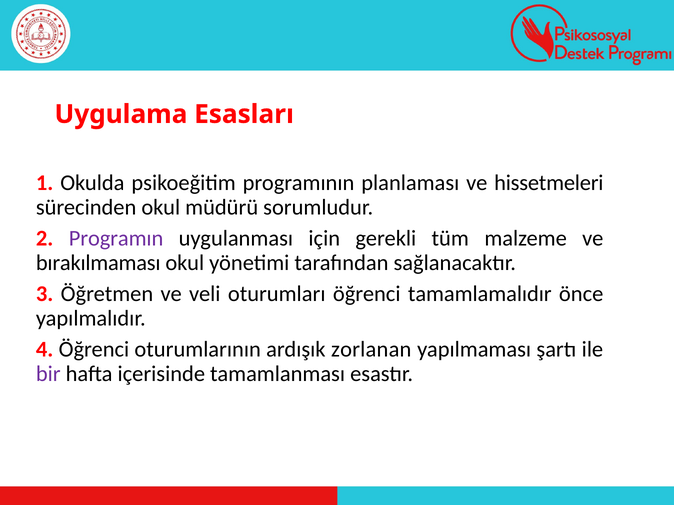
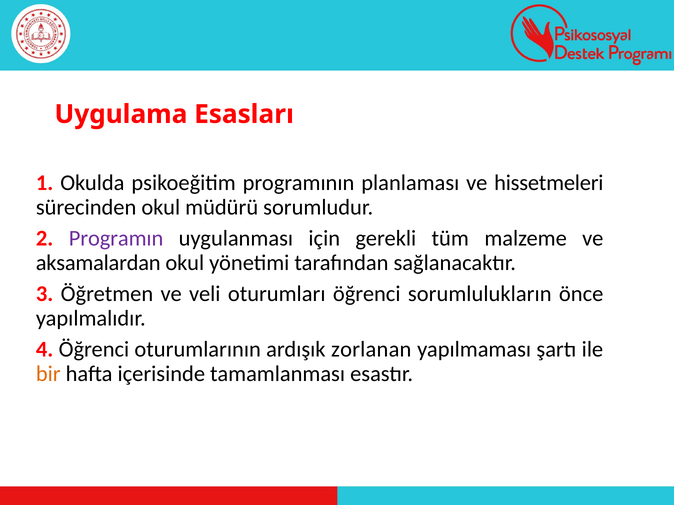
bırakılmaması: bırakılmaması -> aksamalardan
tamamlamalıdır: tamamlamalıdır -> sorumlulukların
bir colour: purple -> orange
